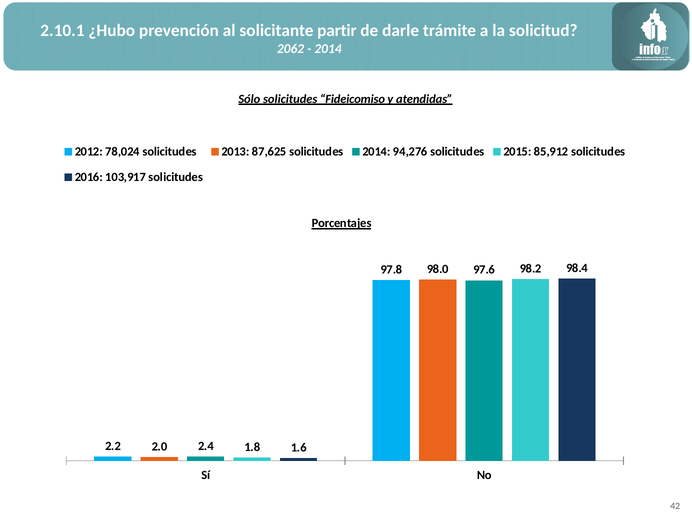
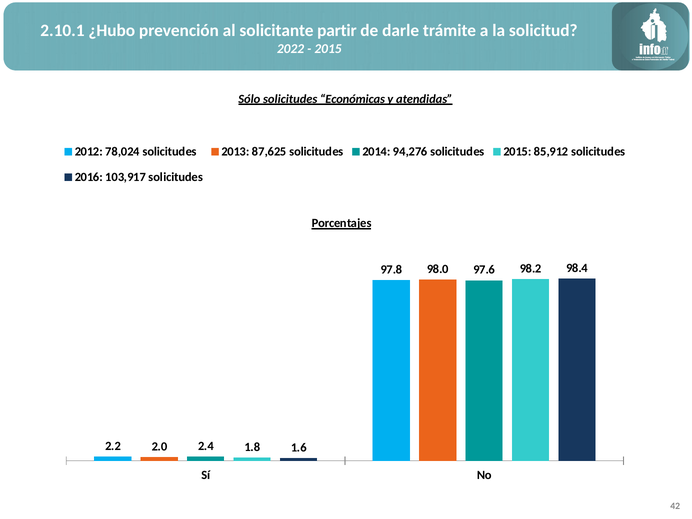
2062: 2062 -> 2022
2014 at (328, 49): 2014 -> 2015
Fideicomiso: Fideicomiso -> Económicas
